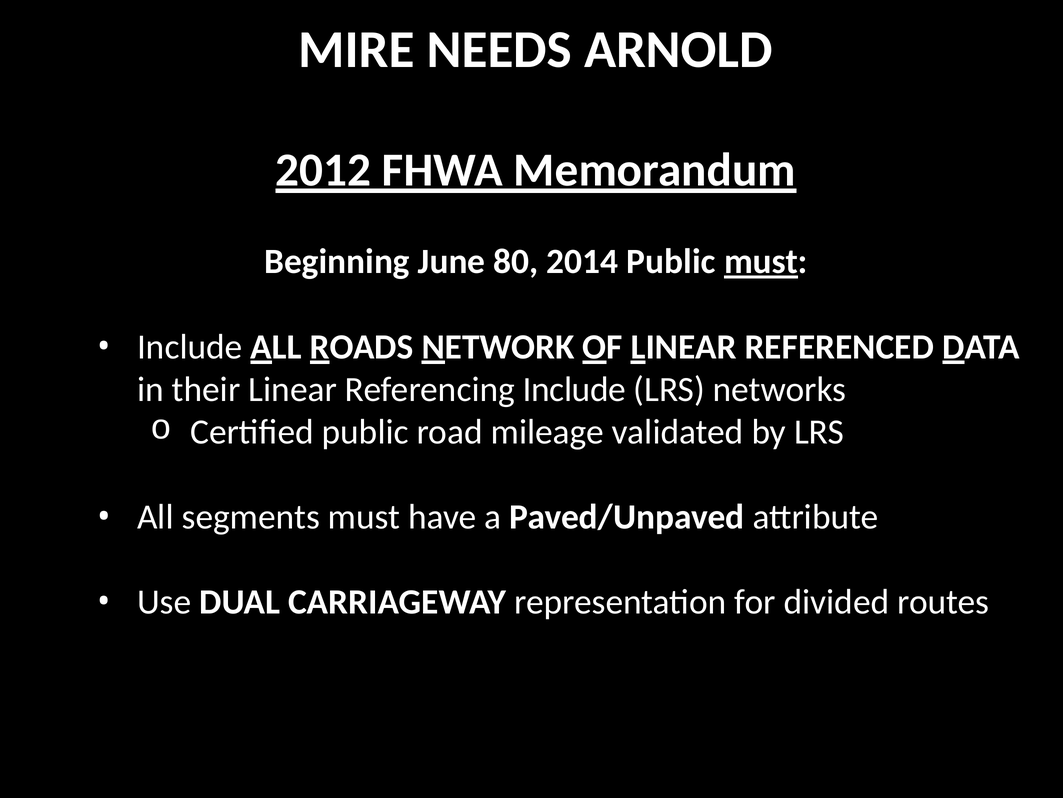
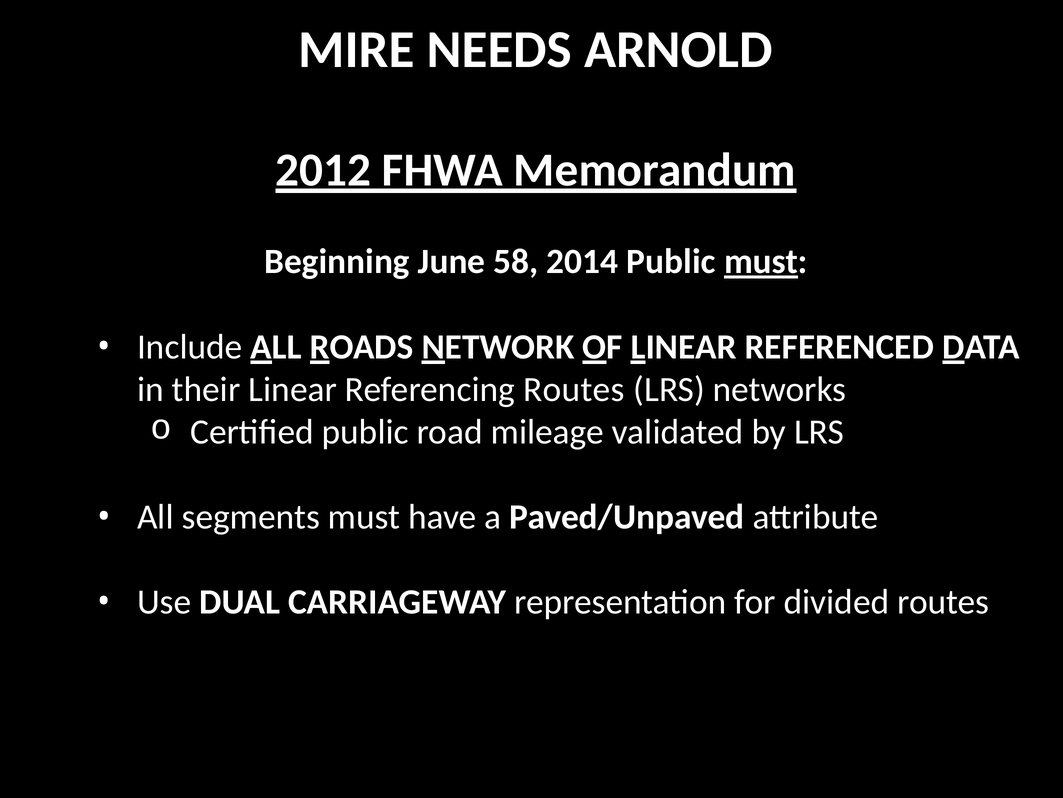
80: 80 -> 58
Referencing Include: Include -> Routes
